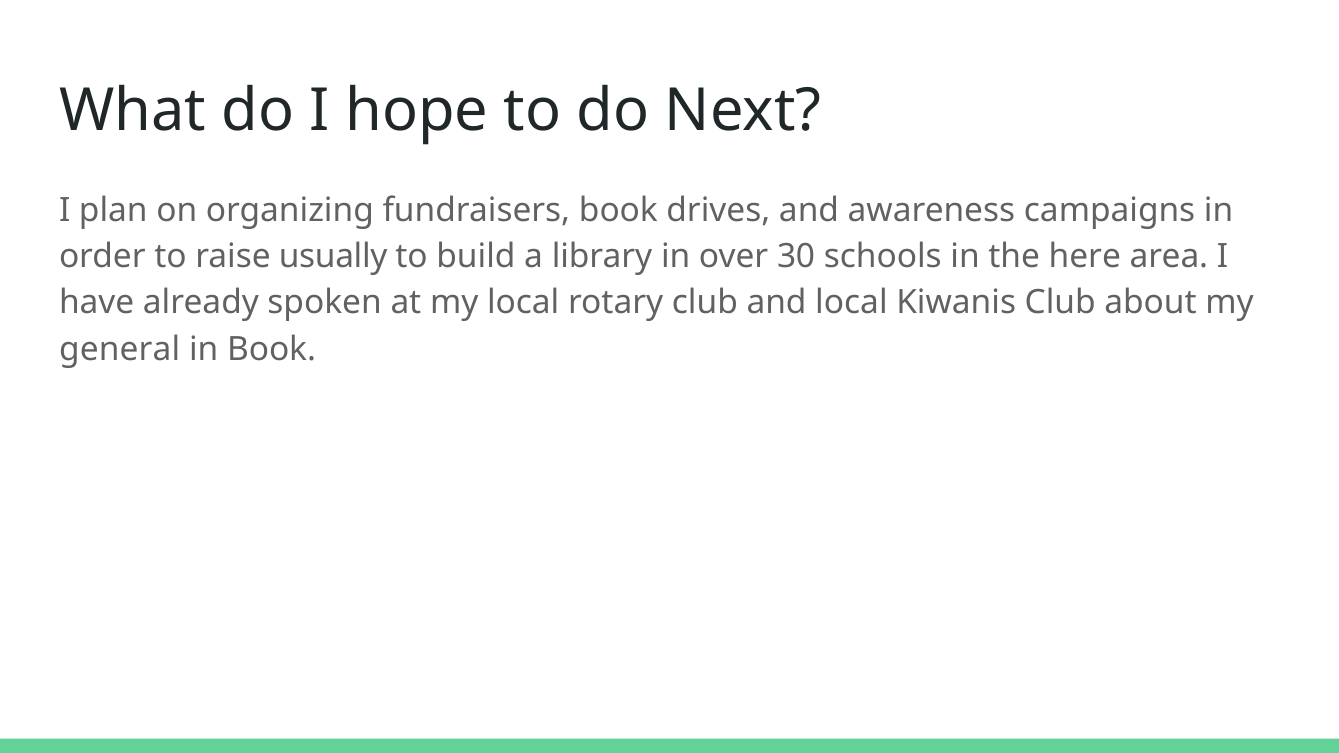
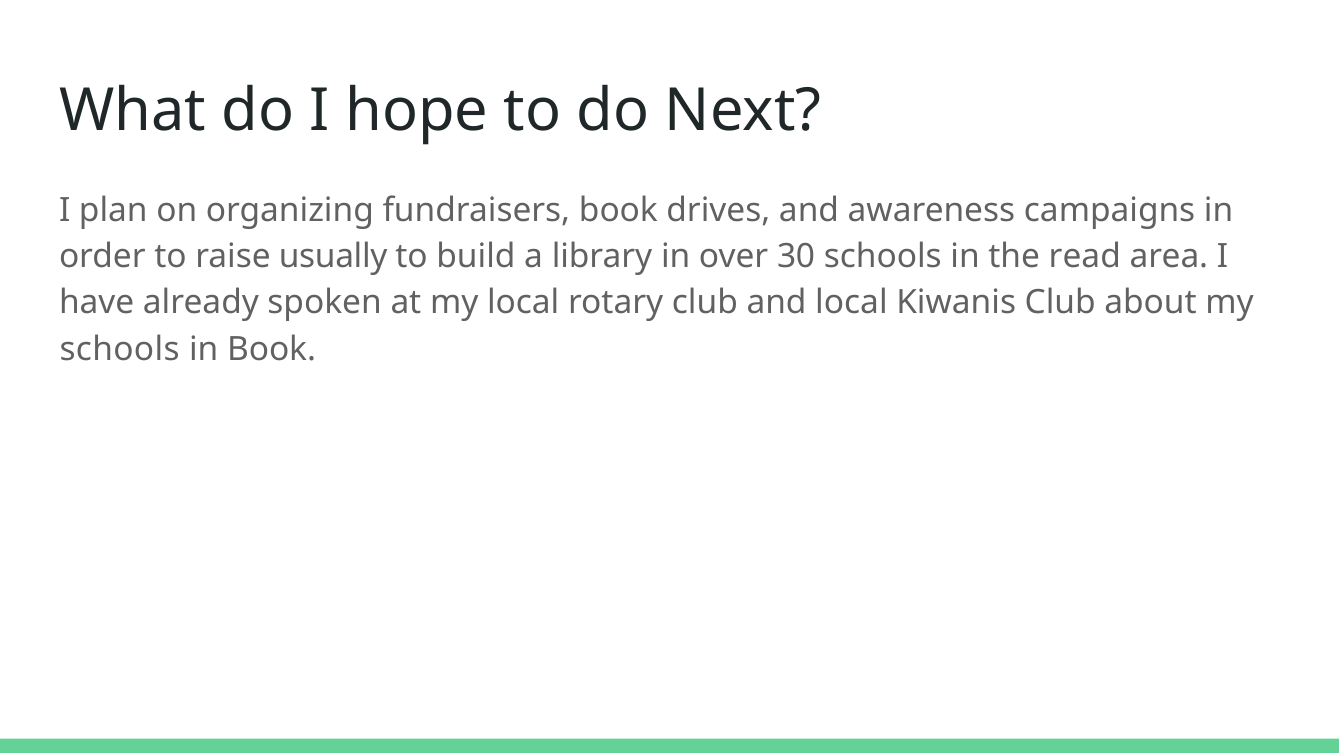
here: here -> read
general at (120, 349): general -> schools
